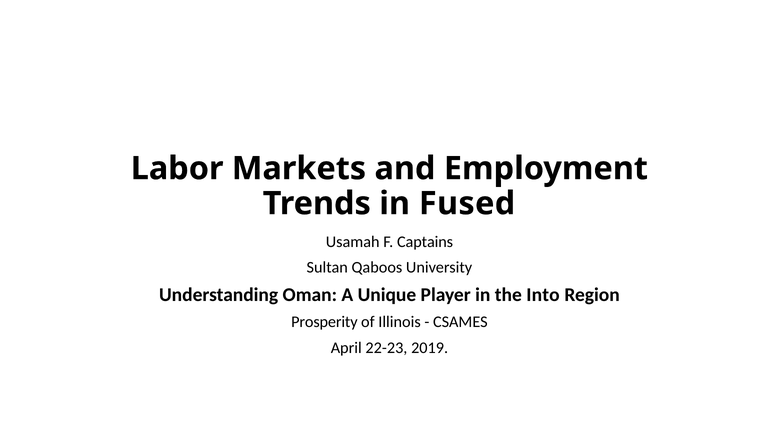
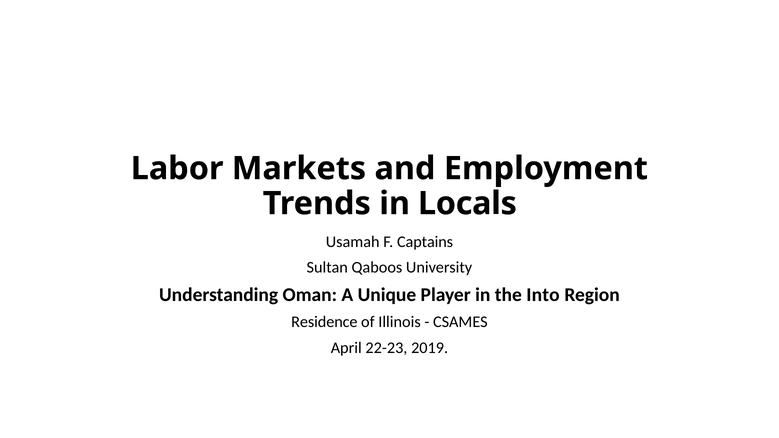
Fused: Fused -> Locals
Prosperity: Prosperity -> Residence
